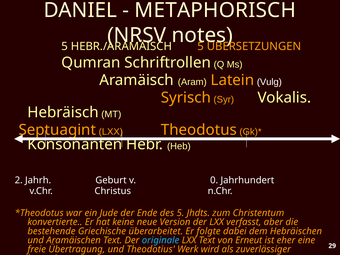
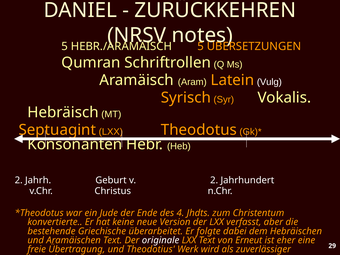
METAPHORISCH: METAPHORISCH -> ZURÜCKKEHREN
v 0: 0 -> 2
des 5: 5 -> 4
originale colour: light blue -> white
